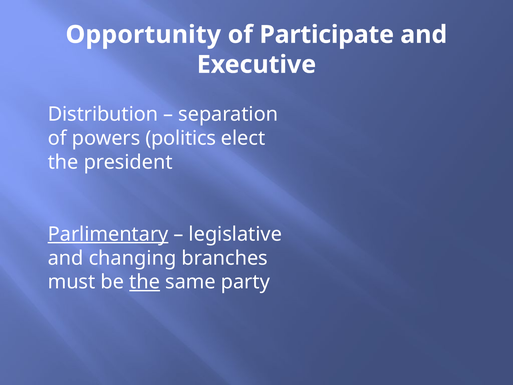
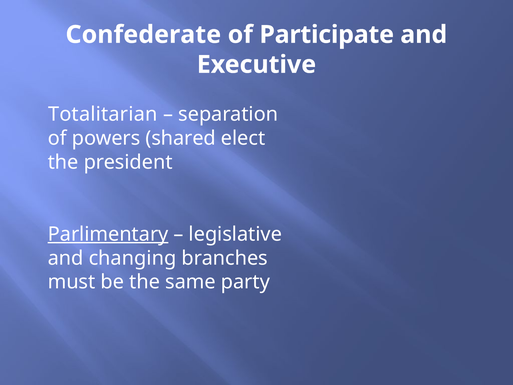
Opportunity: Opportunity -> Confederate
Distribution: Distribution -> Totalitarian
politics: politics -> shared
the at (145, 282) underline: present -> none
